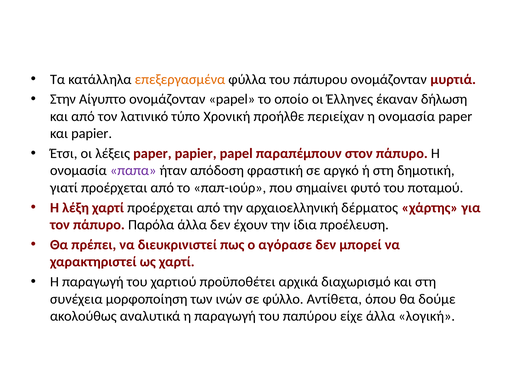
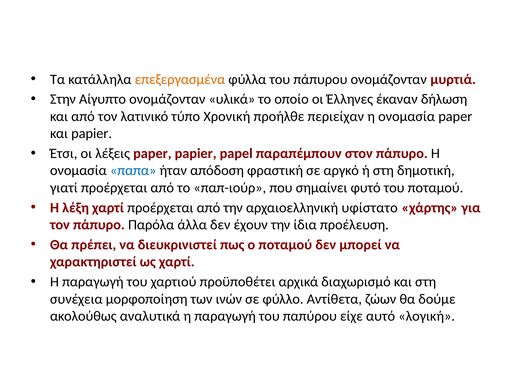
ονομάζονταν papel: papel -> υλικά
παπα colour: purple -> blue
δέρματος: δέρματος -> υφίστατο
ο αγόρασε: αγόρασε -> ποταμού
όπου: όπου -> ζώων
είχε άλλα: άλλα -> αυτό
